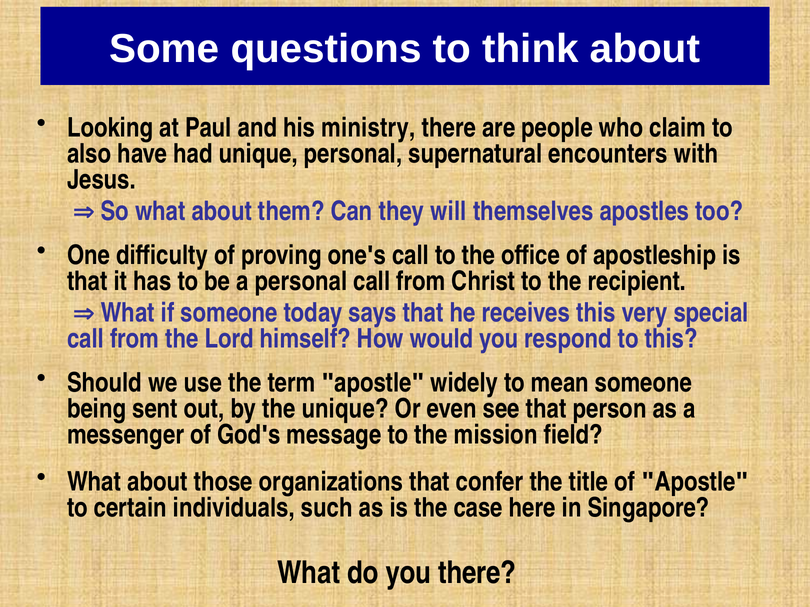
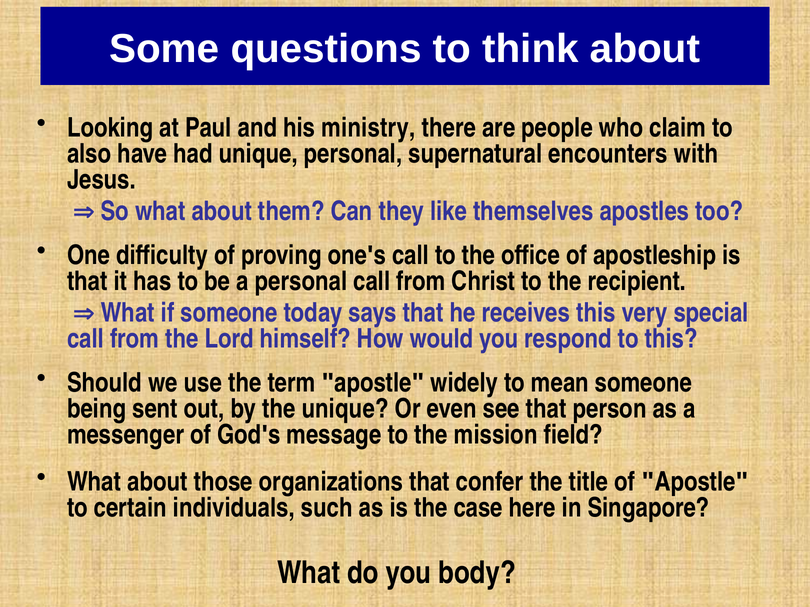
will: will -> like
you there: there -> body
